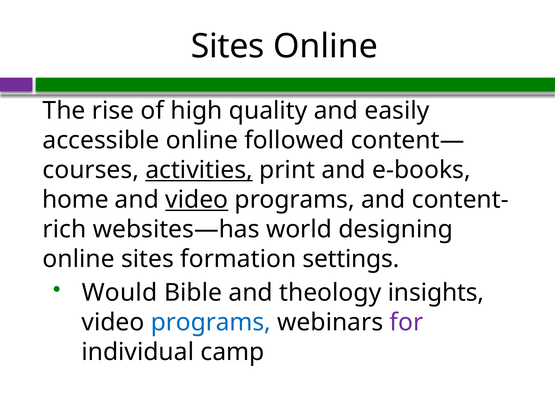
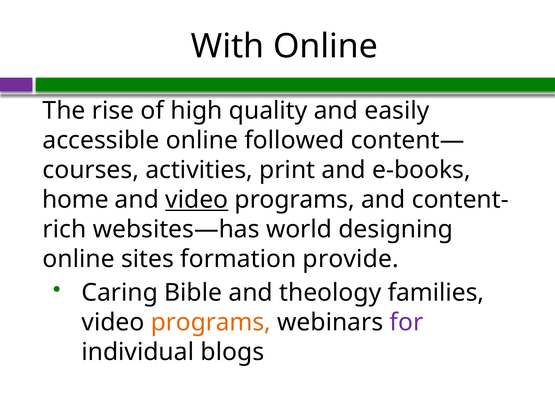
Sites at (228, 46): Sites -> With
activities underline: present -> none
settings: settings -> provide
Would: Would -> Caring
insights: insights -> families
programs at (211, 323) colour: blue -> orange
camp: camp -> blogs
